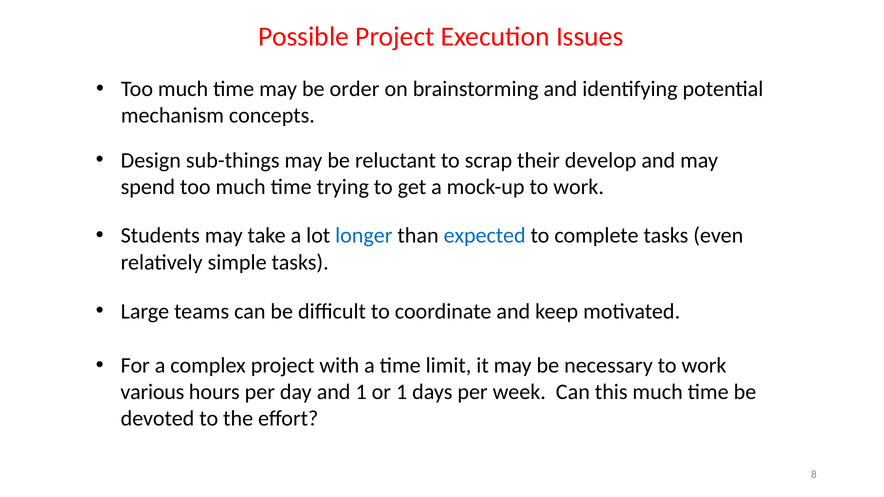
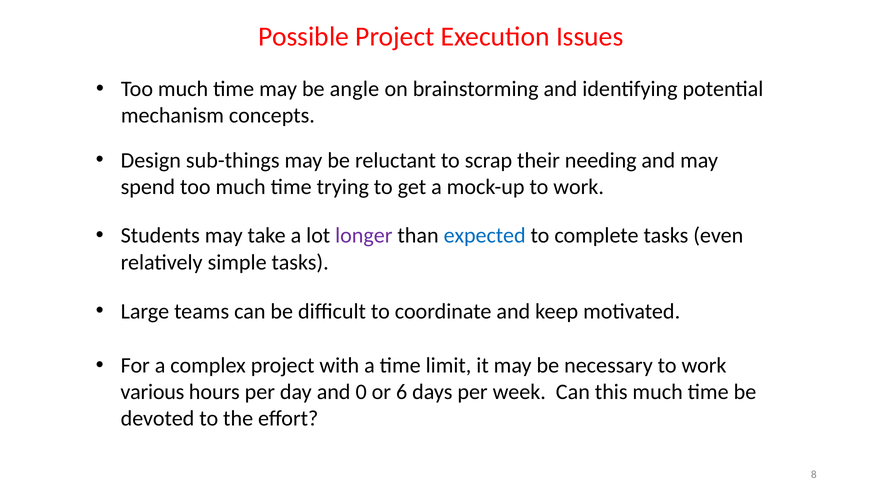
order: order -> angle
develop: develop -> needing
longer colour: blue -> purple
and 1: 1 -> 0
or 1: 1 -> 6
